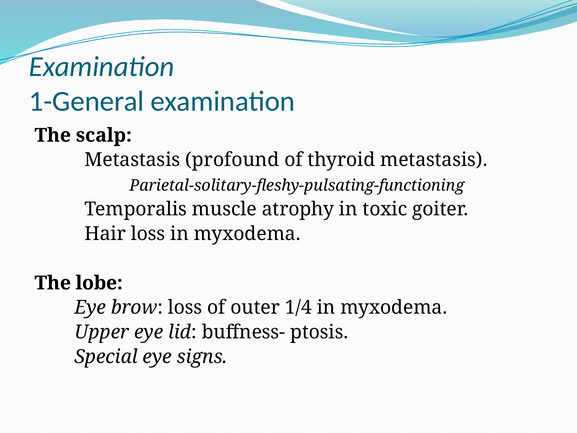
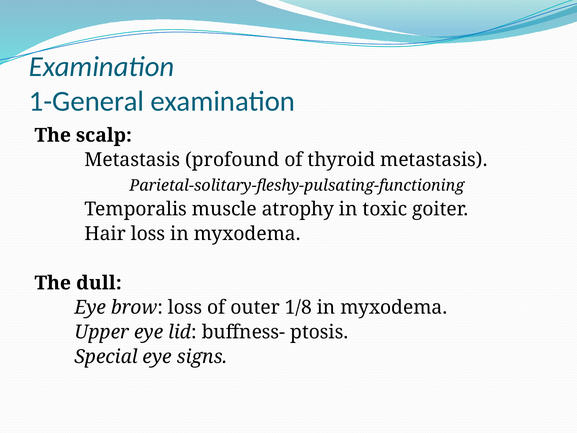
lobe: lobe -> dull
1/4: 1/4 -> 1/8
